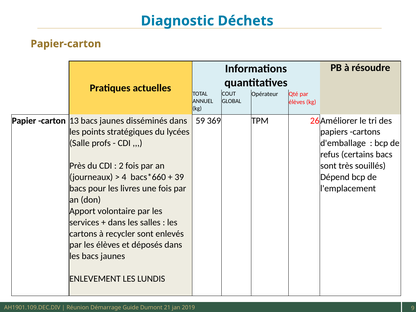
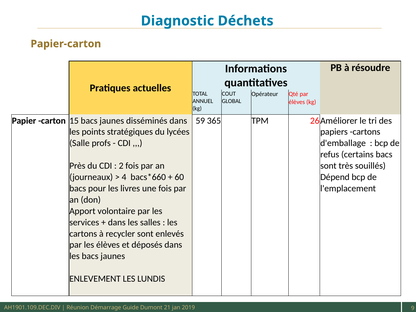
13: 13 -> 15
369: 369 -> 365
39: 39 -> 60
